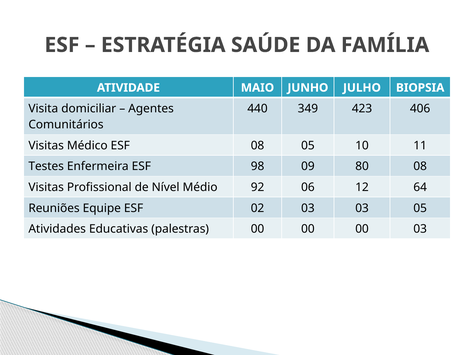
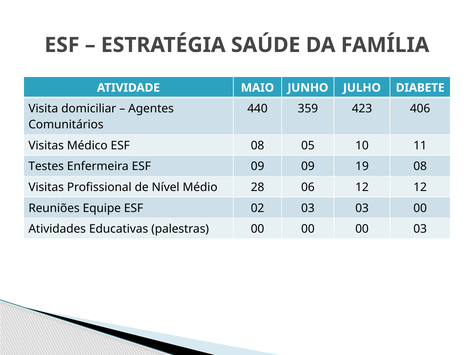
BIOPSIA: BIOPSIA -> DIABETE
349: 349 -> 359
ESF 98: 98 -> 09
80: 80 -> 19
92: 92 -> 28
12 64: 64 -> 12
03 05: 05 -> 00
